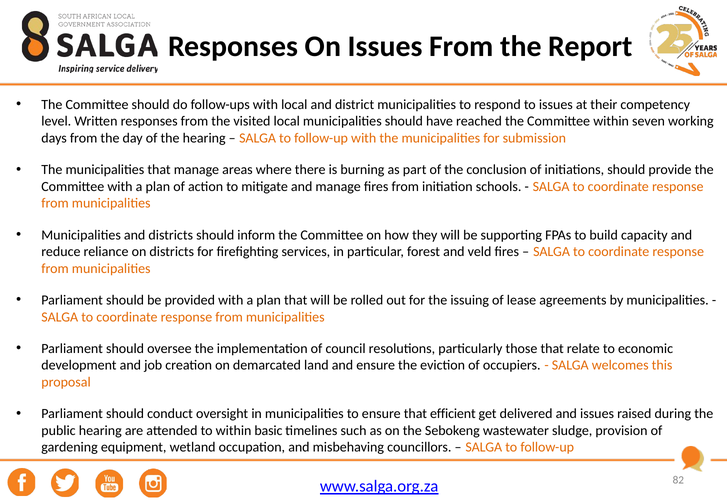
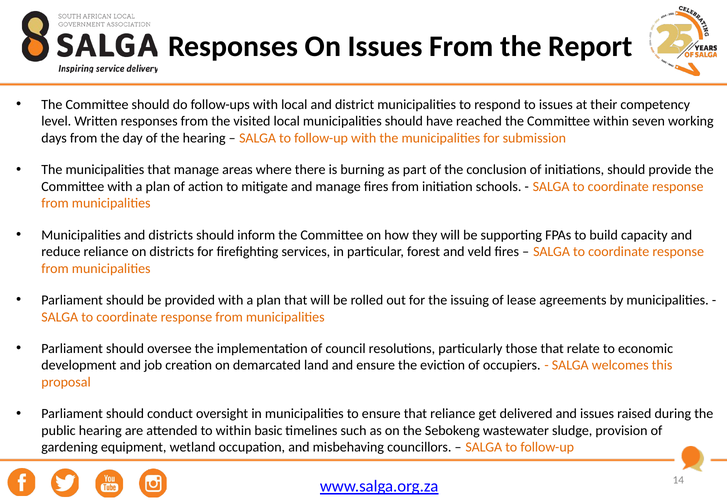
that efficient: efficient -> reliance
82: 82 -> 14
